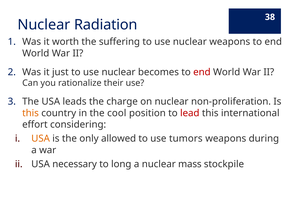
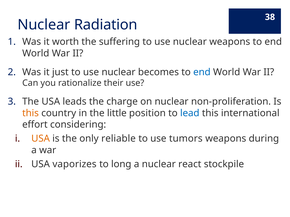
end at (202, 72) colour: red -> blue
cool: cool -> little
lead colour: red -> blue
allowed: allowed -> reliable
necessary: necessary -> vaporizes
mass: mass -> react
